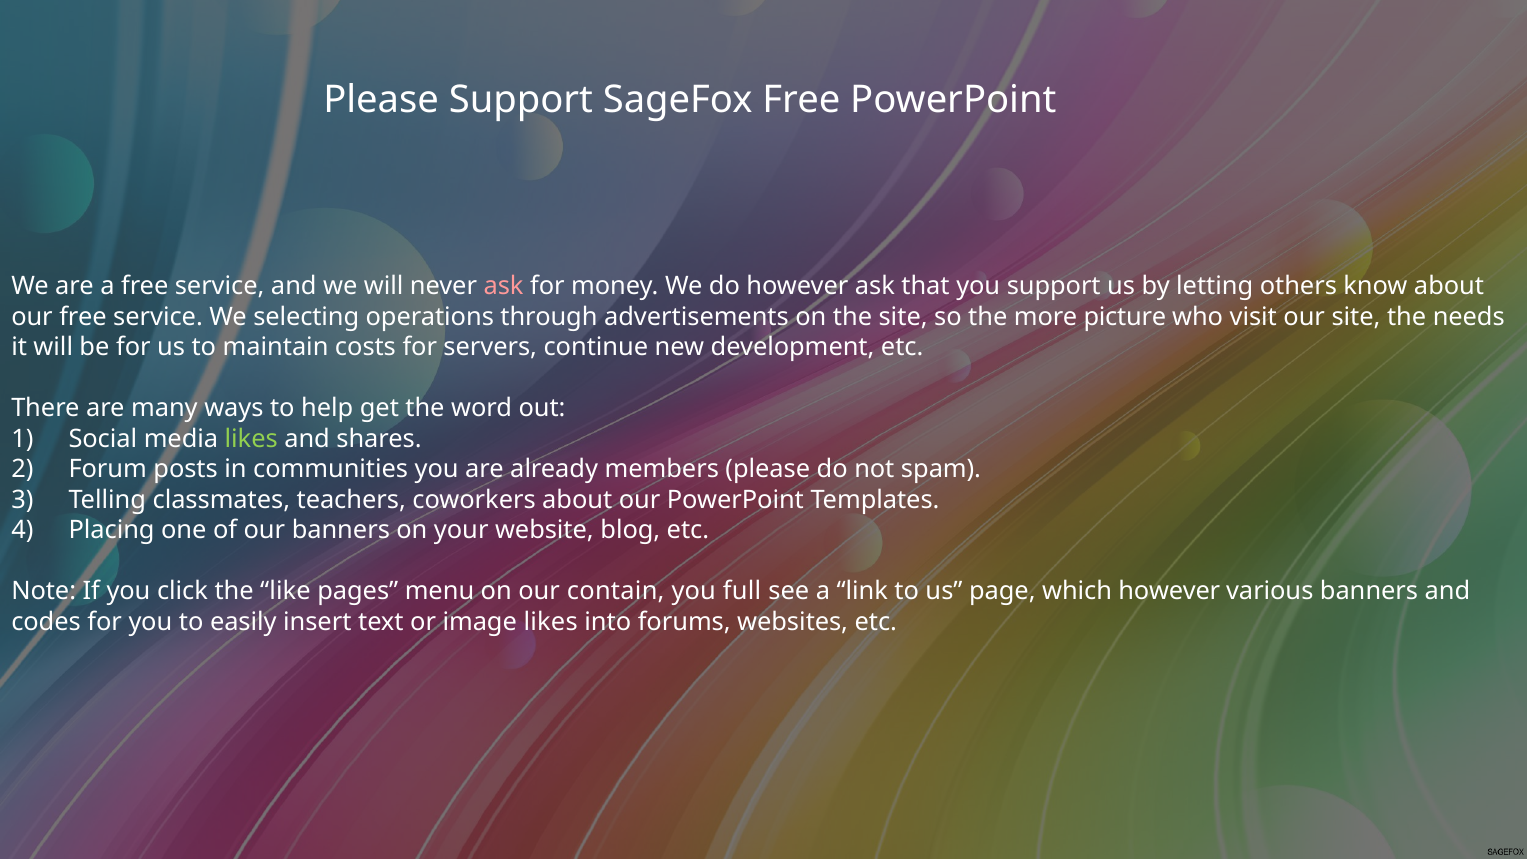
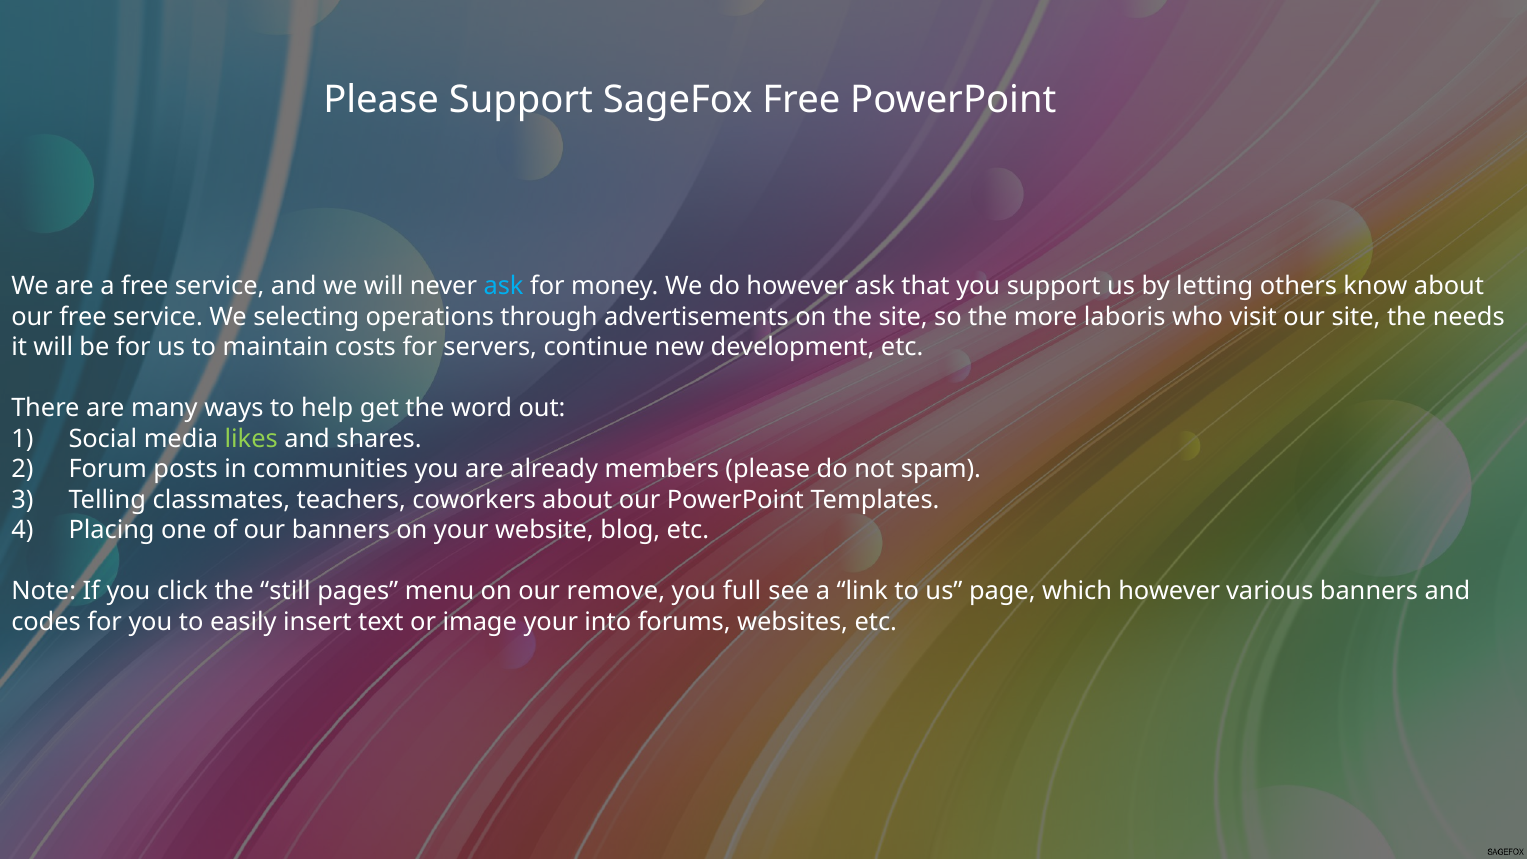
ask at (504, 286) colour: pink -> light blue
picture: picture -> laboris
like: like -> still
contain: contain -> remove
image likes: likes -> your
